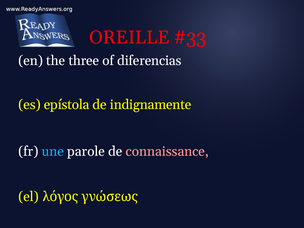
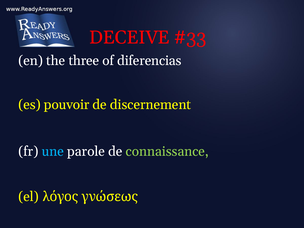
OREILLE: OREILLE -> DECEIVE
epístola: epístola -> pouvoir
indignamente: indignamente -> discernement
connaissance colour: pink -> light green
